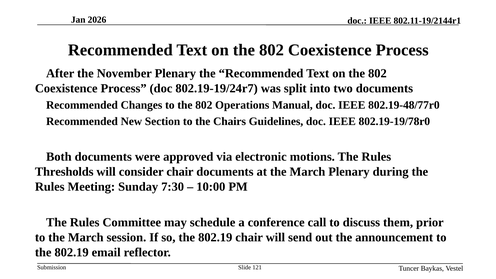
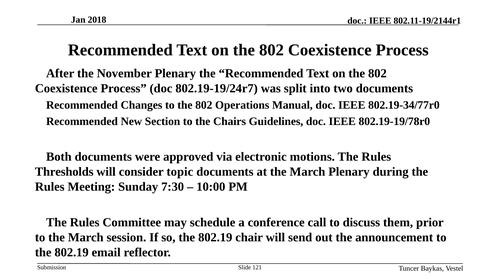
2026: 2026 -> 2018
802.19-48/77r0: 802.19-48/77r0 -> 802.19-34/77r0
consider chair: chair -> topic
